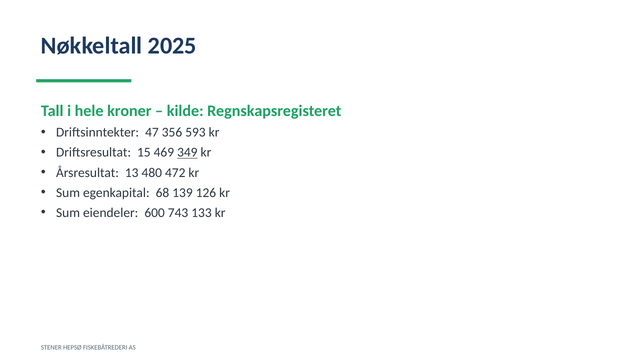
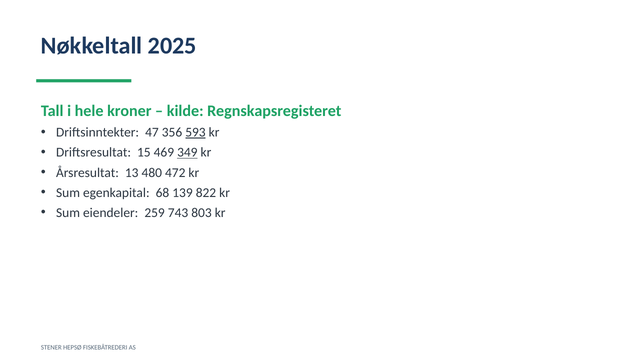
593 underline: none -> present
126: 126 -> 822
600: 600 -> 259
133: 133 -> 803
